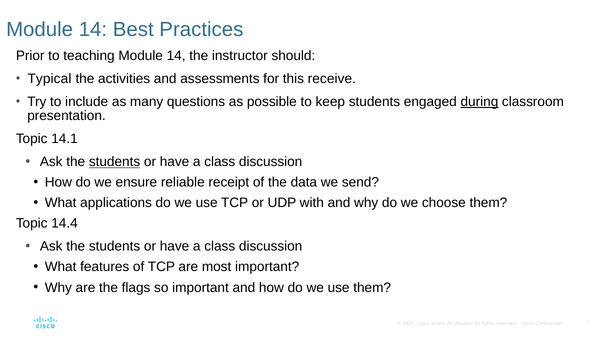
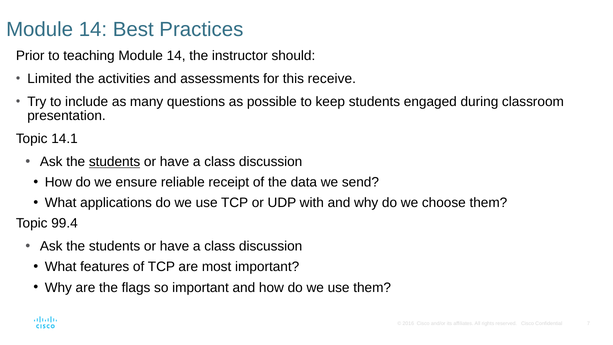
Typical: Typical -> Limited
during underline: present -> none
14.4: 14.4 -> 99.4
